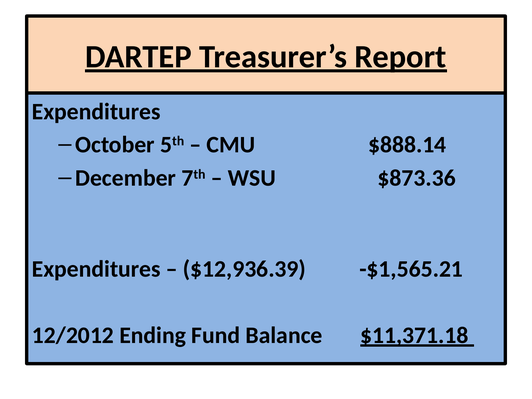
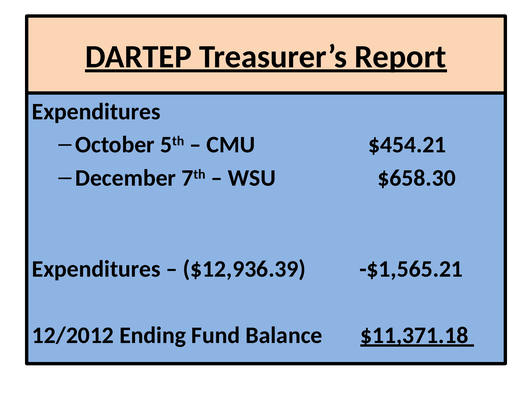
$888.14: $888.14 -> $454.21
$873.36: $873.36 -> $658.30
